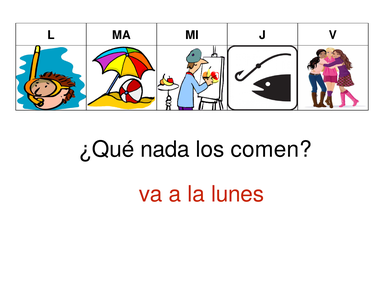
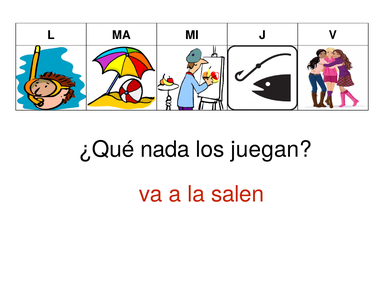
comen: comen -> juegan
lunes: lunes -> salen
